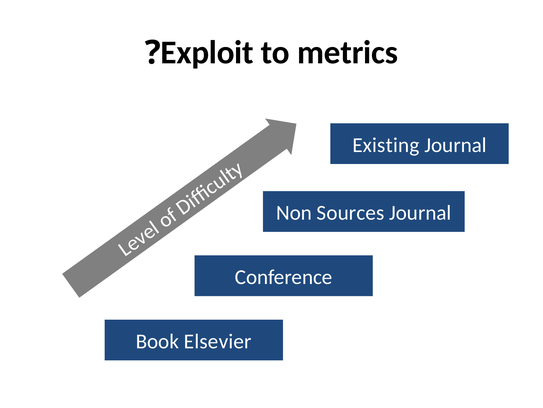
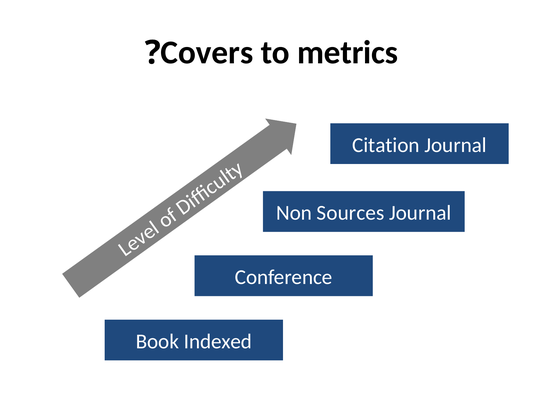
Exploit: Exploit -> Covers
Existing: Existing -> Citation
Elsevier: Elsevier -> Indexed
